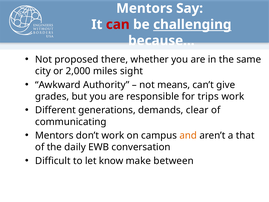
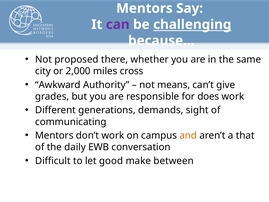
can colour: red -> purple
sight: sight -> cross
trips: trips -> does
clear: clear -> sight
know: know -> good
